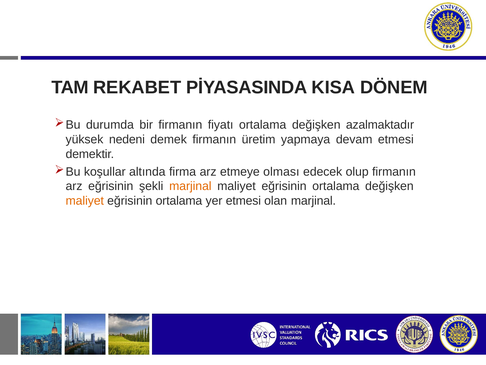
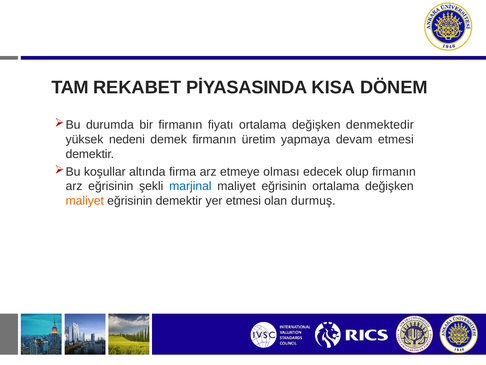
azalmaktadır: azalmaktadır -> denmektedir
marjinal at (190, 186) colour: orange -> blue
ortalama at (179, 201): ortalama -> demektir
olan marjinal: marjinal -> durmuş
